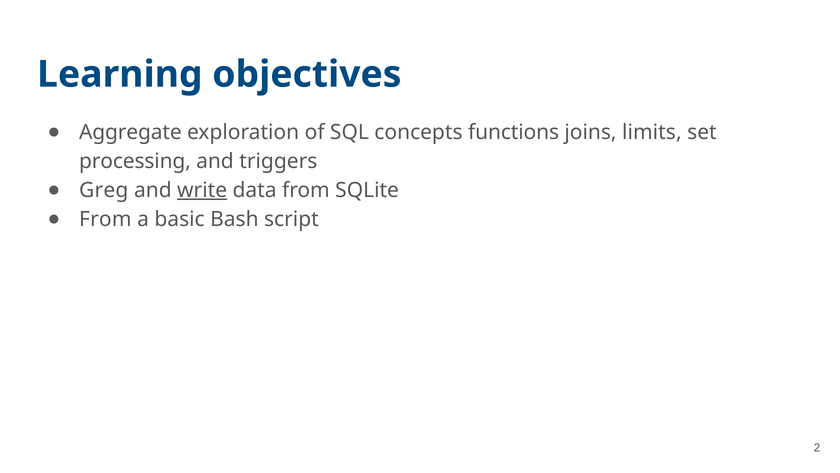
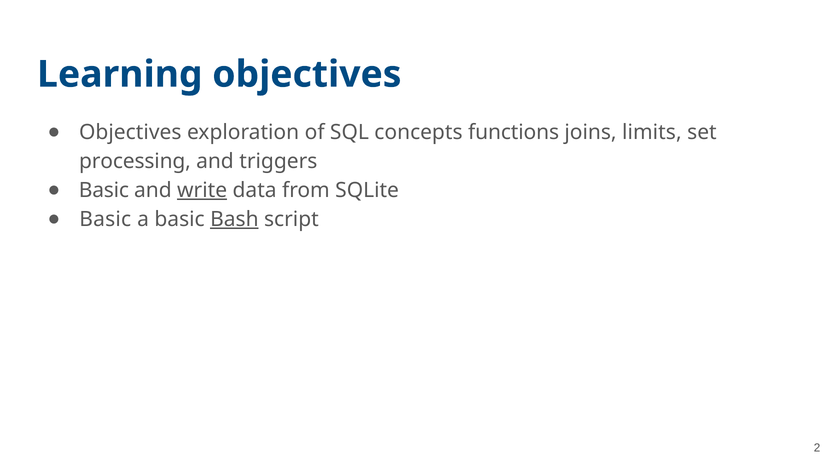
Aggregate at (130, 132): Aggregate -> Objectives
Greg at (104, 190): Greg -> Basic
From at (105, 219): From -> Basic
Bash underline: none -> present
